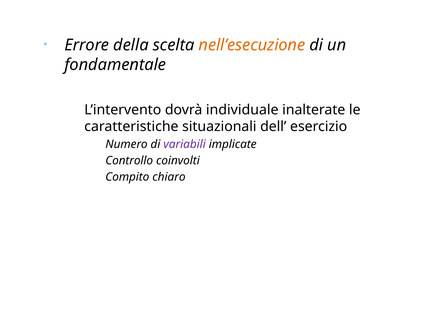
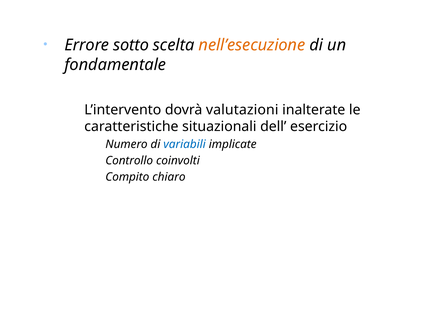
della: della -> sotto
individuale: individuale -> valutazioni
variabili colour: purple -> blue
